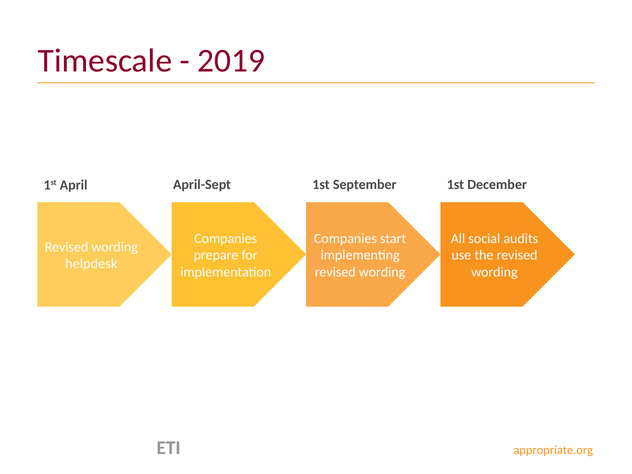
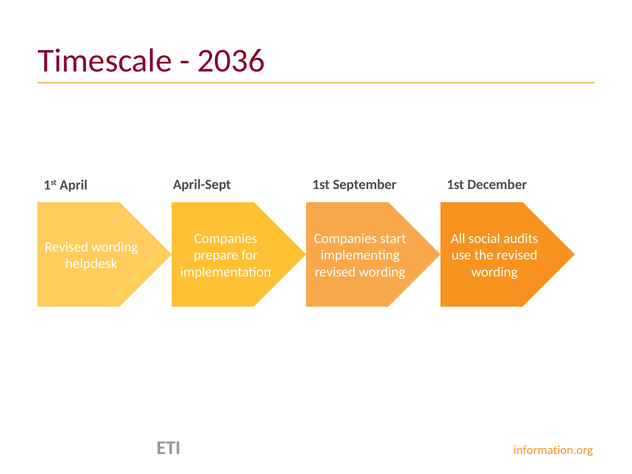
2019: 2019 -> 2036
appropriate.org: appropriate.org -> information.org
